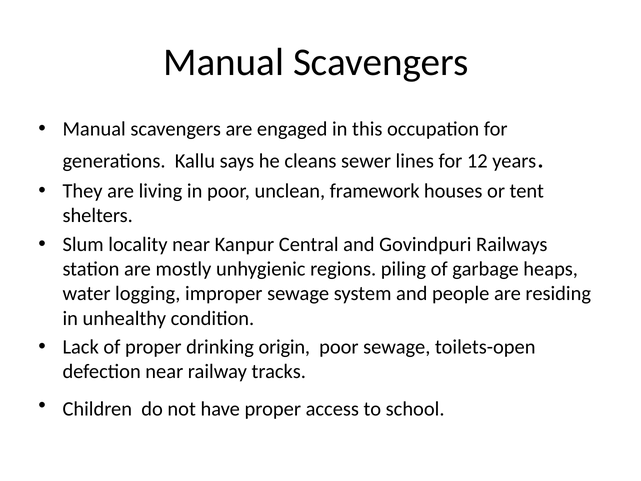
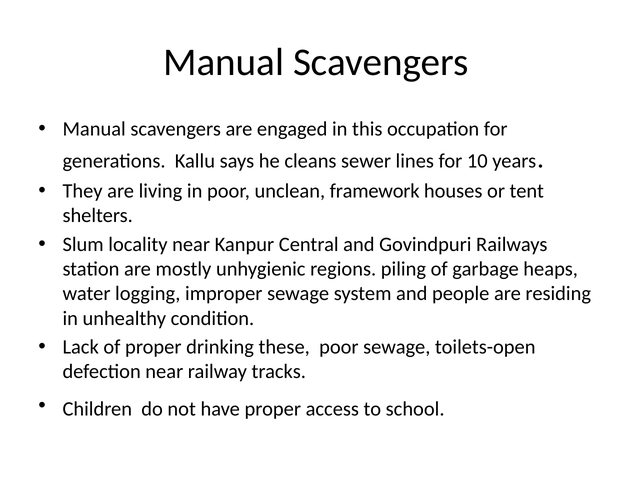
12: 12 -> 10
origin: origin -> these
